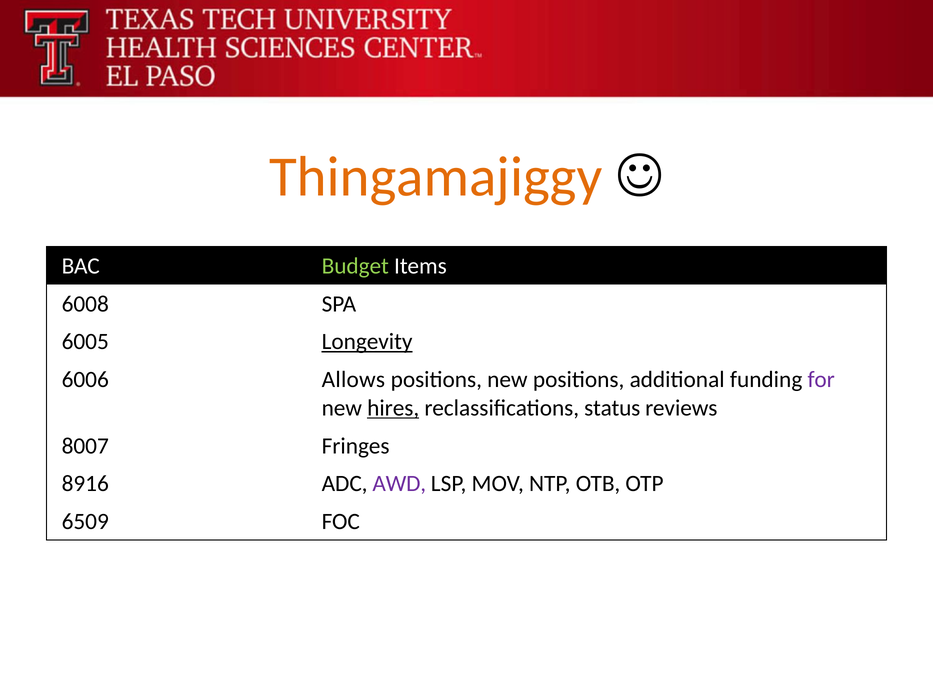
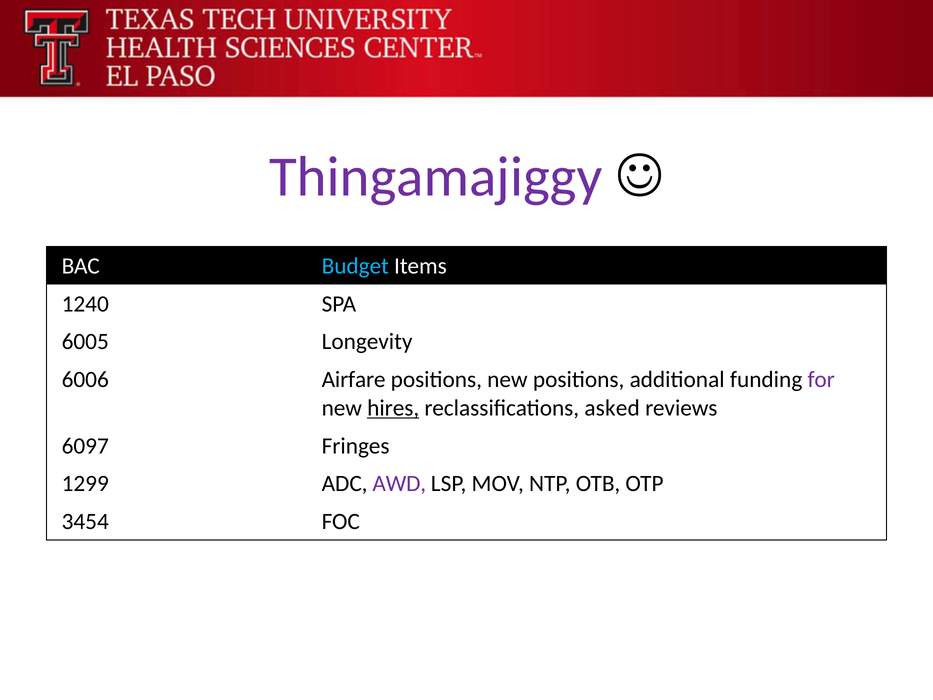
Thingamajiggy colour: orange -> purple
Budget colour: light green -> light blue
6008: 6008 -> 1240
Longevity underline: present -> none
Allows: Allows -> Airfare
status: status -> asked
8007: 8007 -> 6097
8916: 8916 -> 1299
6509: 6509 -> 3454
